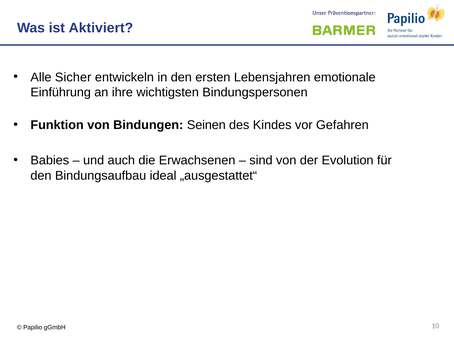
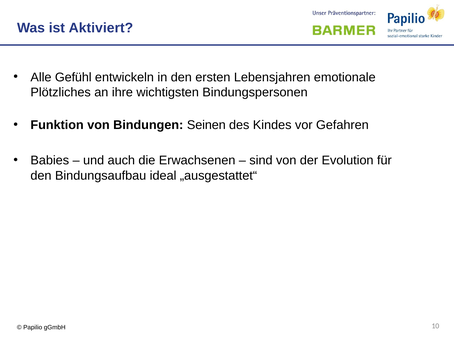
Sicher: Sicher -> Gefühl
Einführung: Einführung -> Plötzliches
